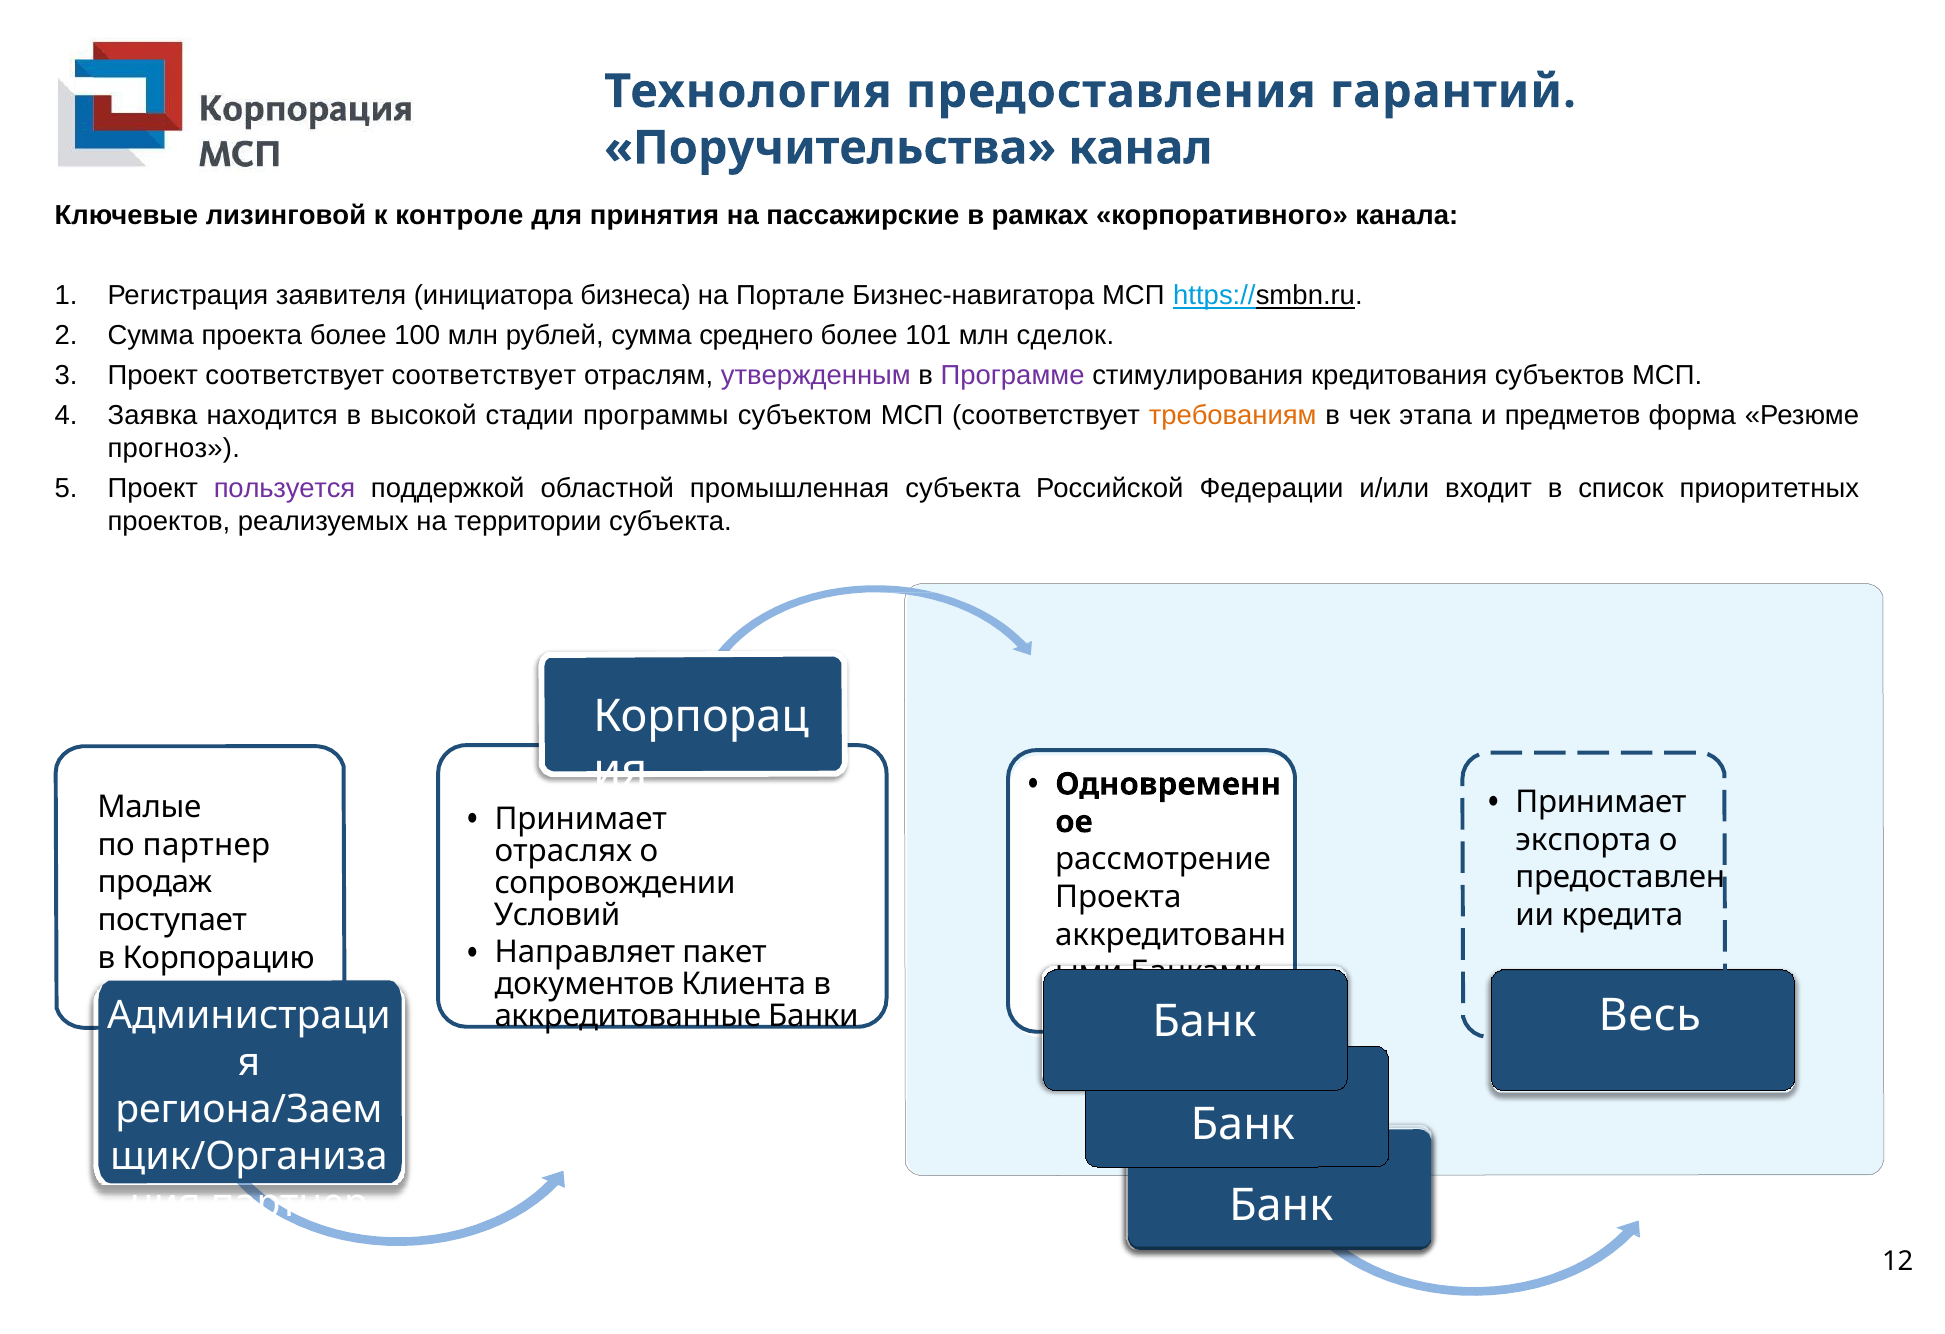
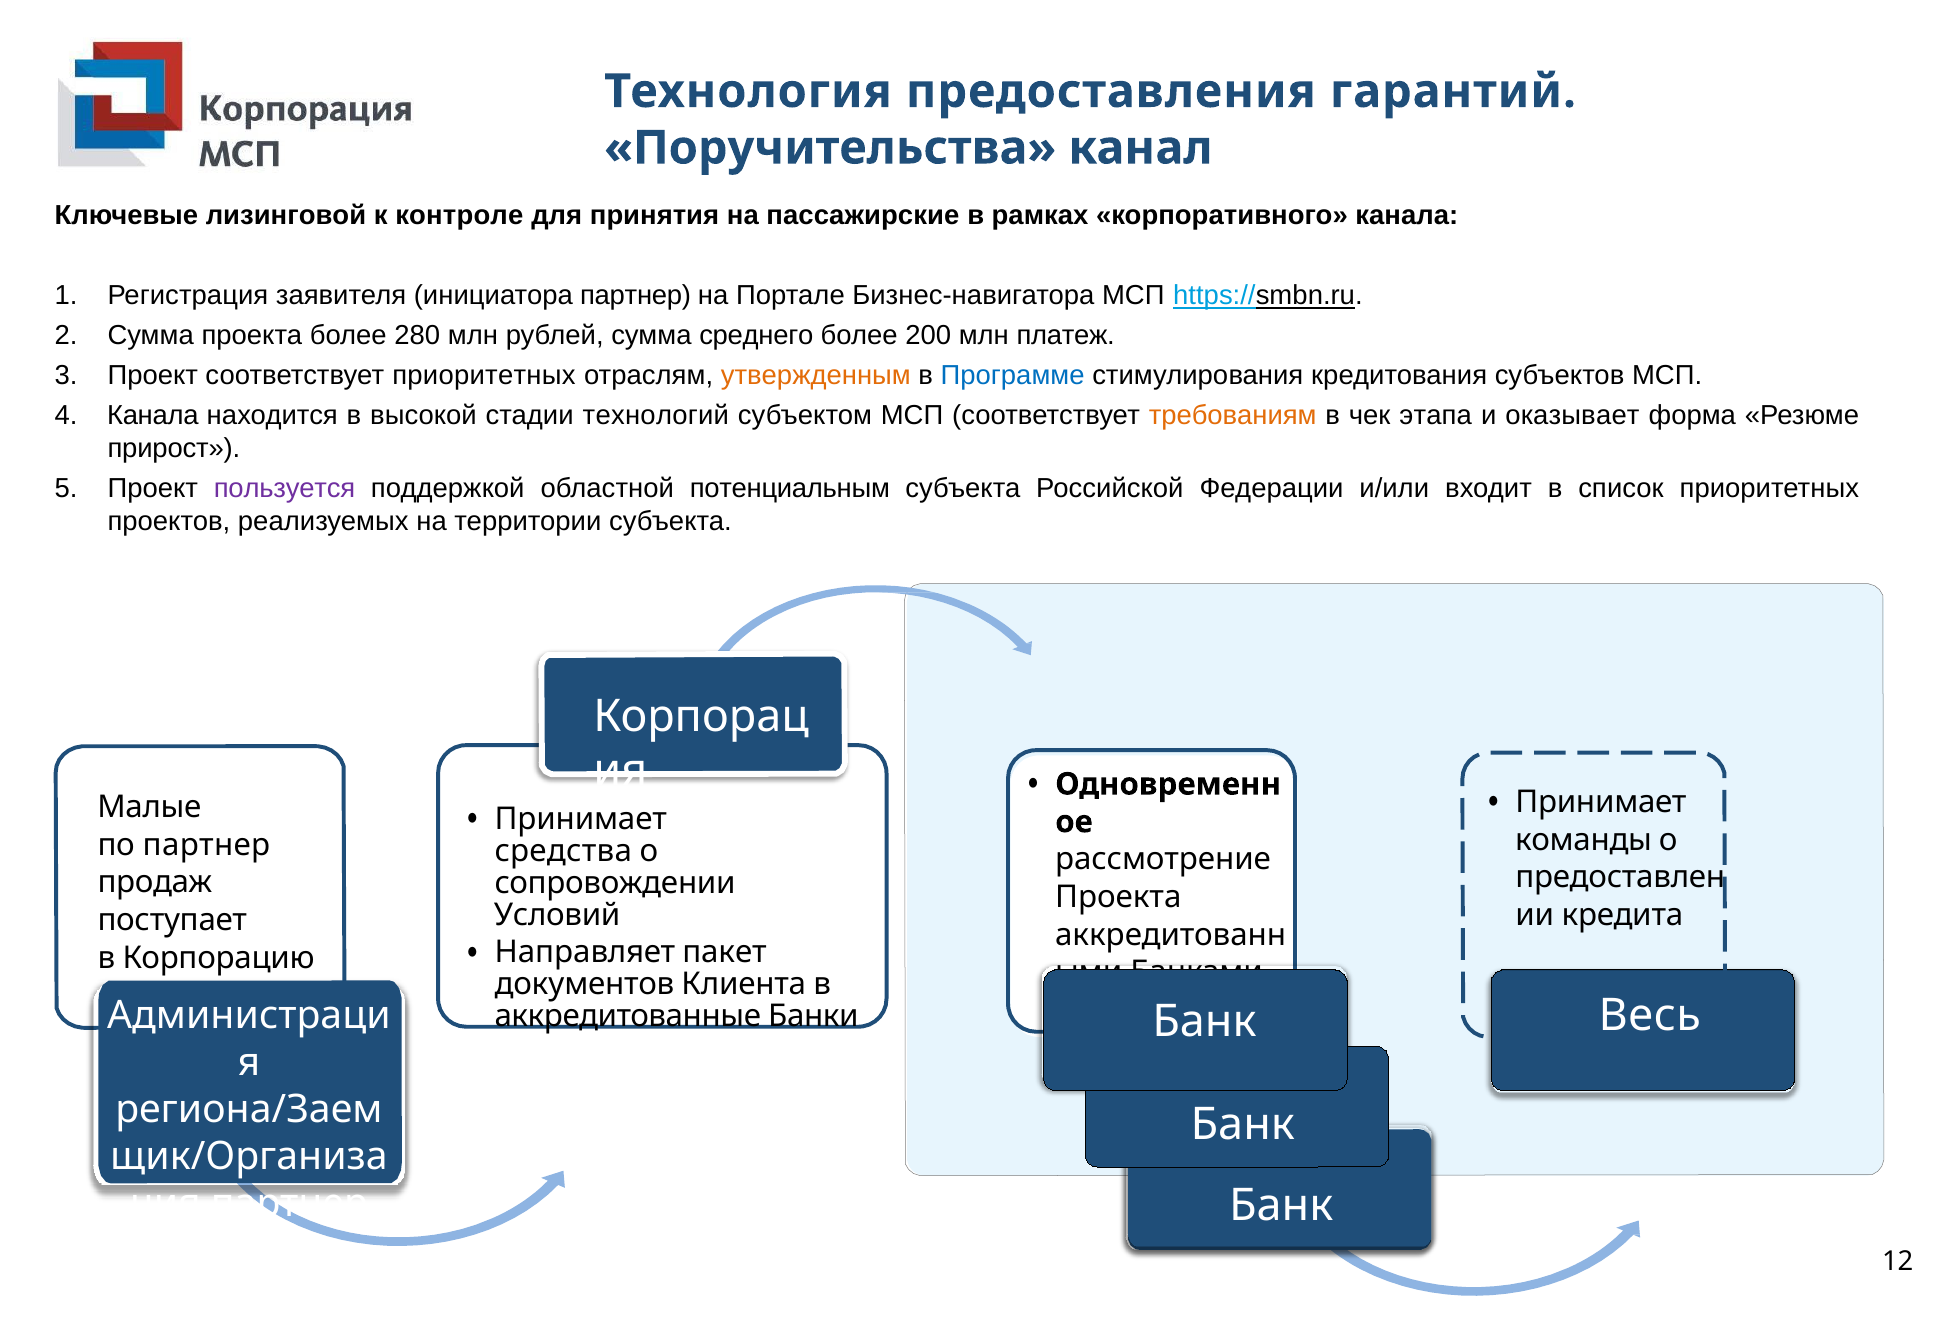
инициатора бизнеса: бизнеса -> партнер
100: 100 -> 280
101: 101 -> 200
сделок: сделок -> платеж
соответствует соответствует: соответствует -> приоритетных
утвержденным colour: purple -> orange
Программе colour: purple -> blue
Заявка at (153, 416): Заявка -> Канала
программы: программы -> технологий
предметов: предметов -> оказывает
прогноз: прогноз -> прирост
промышленная: промышленная -> потенциальным
экспорта: экспорта -> команды
отраслях: отраслях -> средства
